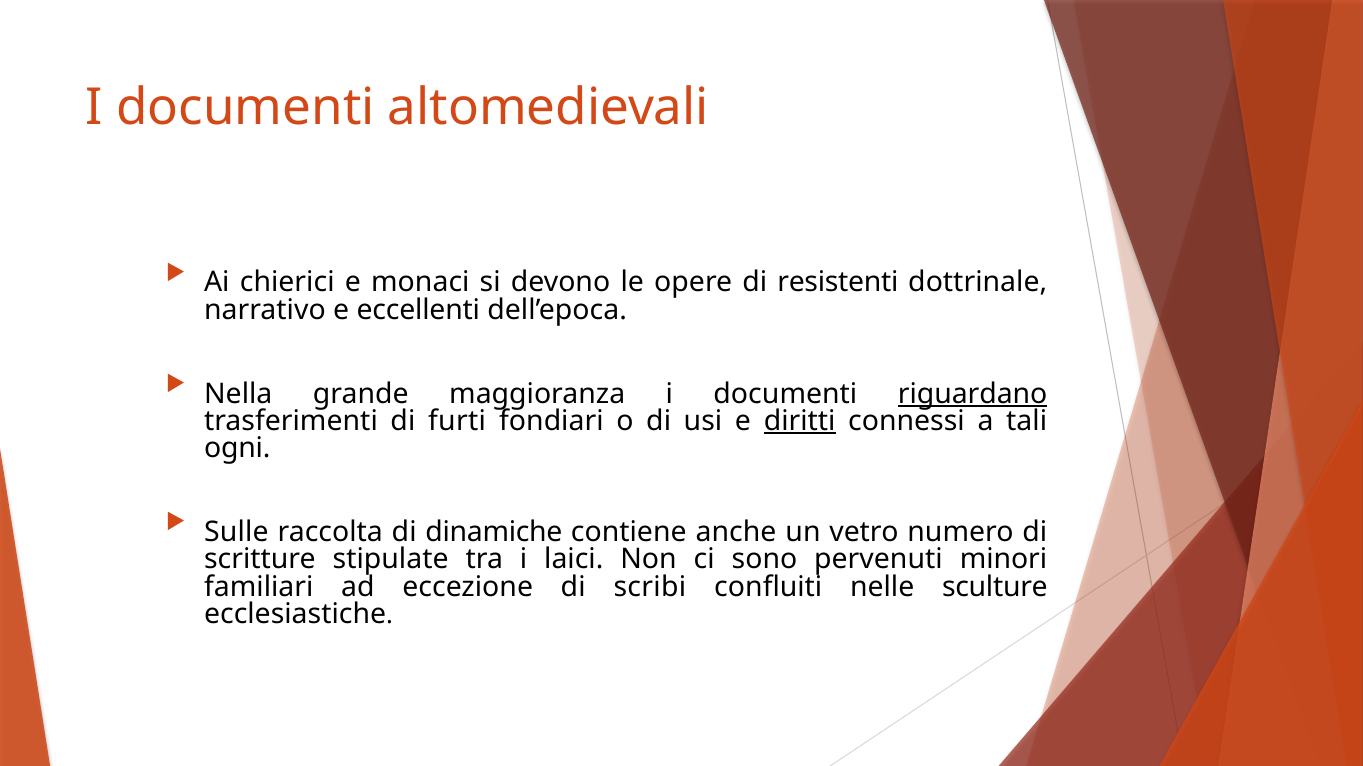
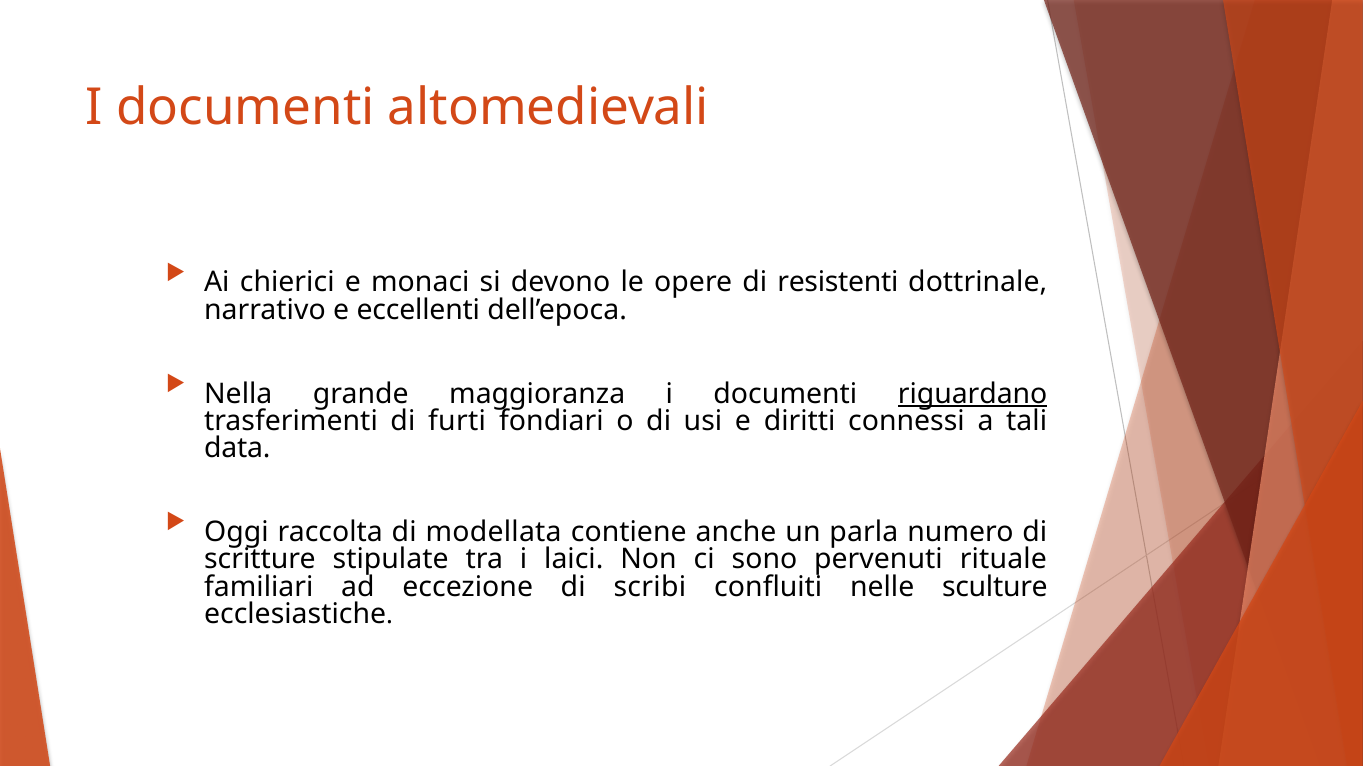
diritti underline: present -> none
ogni: ogni -> data
Sulle: Sulle -> Oggi
dinamiche: dinamiche -> modellata
vetro: vetro -> parla
minori: minori -> rituale
